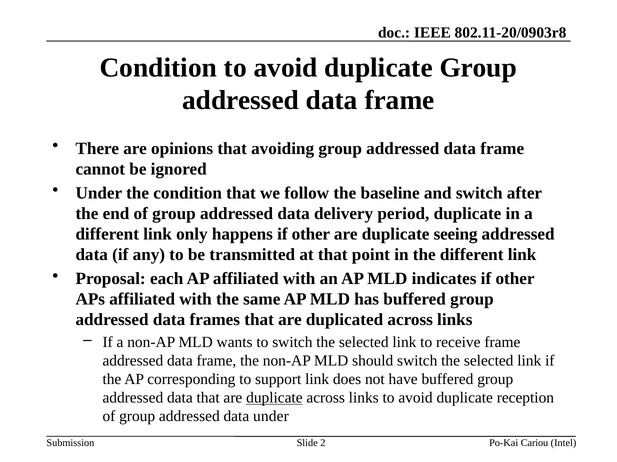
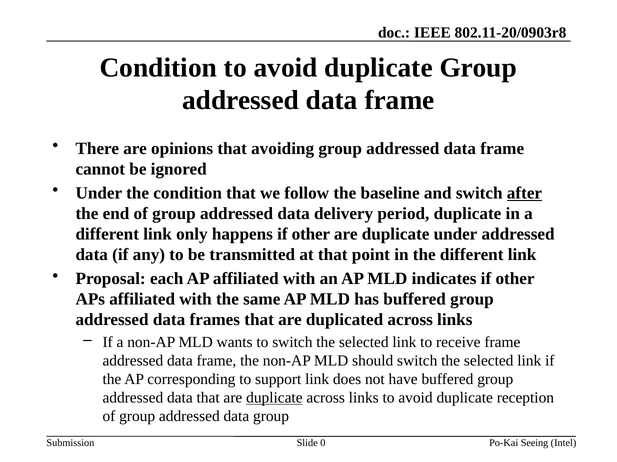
after underline: none -> present
duplicate seeing: seeing -> under
data under: under -> group
2: 2 -> 0
Cariou: Cariou -> Seeing
